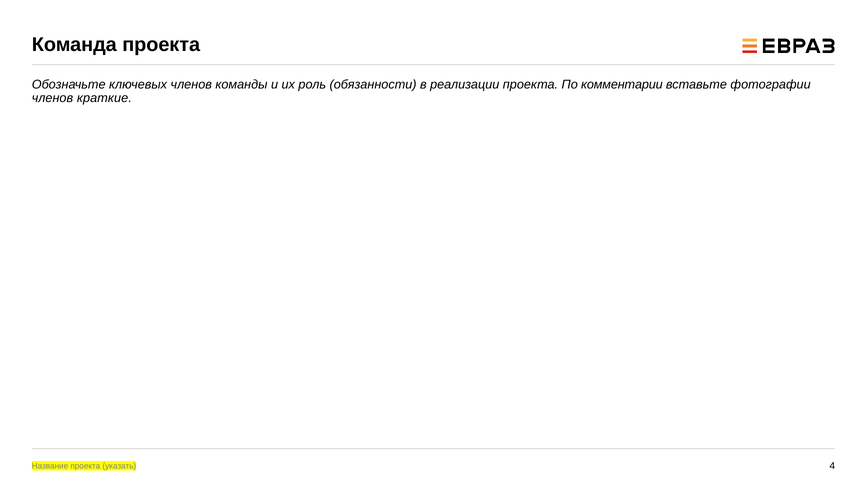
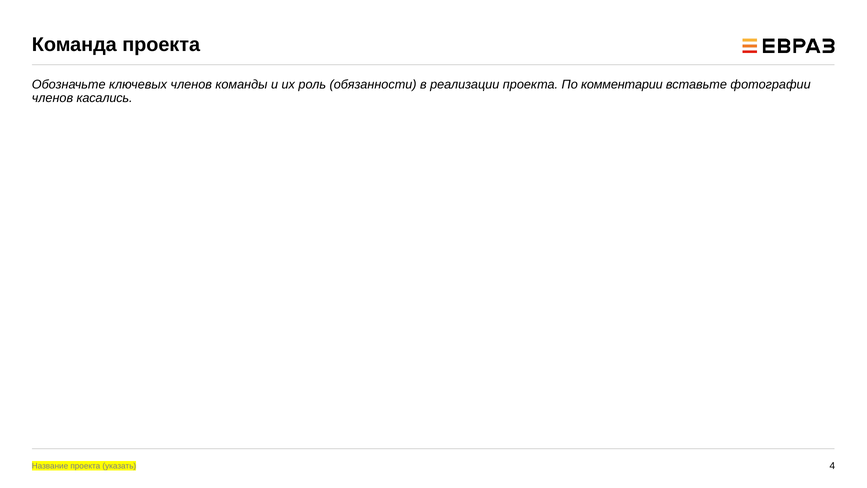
краткие: краткие -> касались
